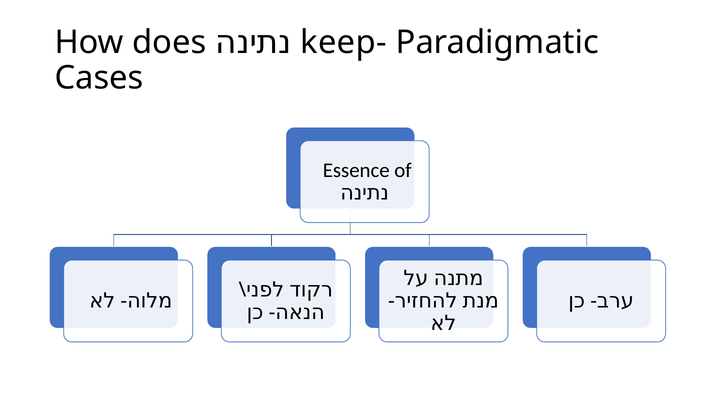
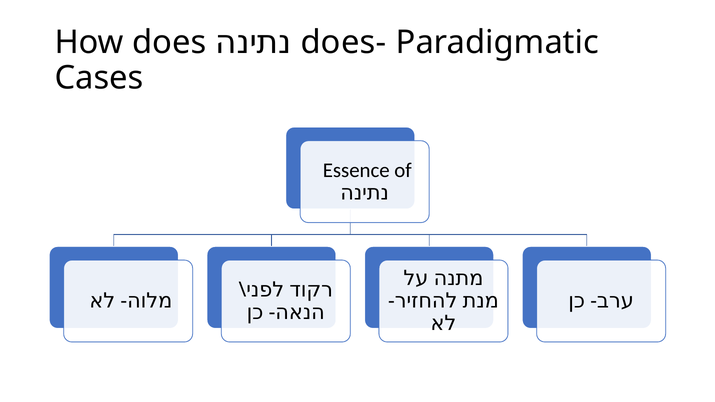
keep-: keep- -> does-
